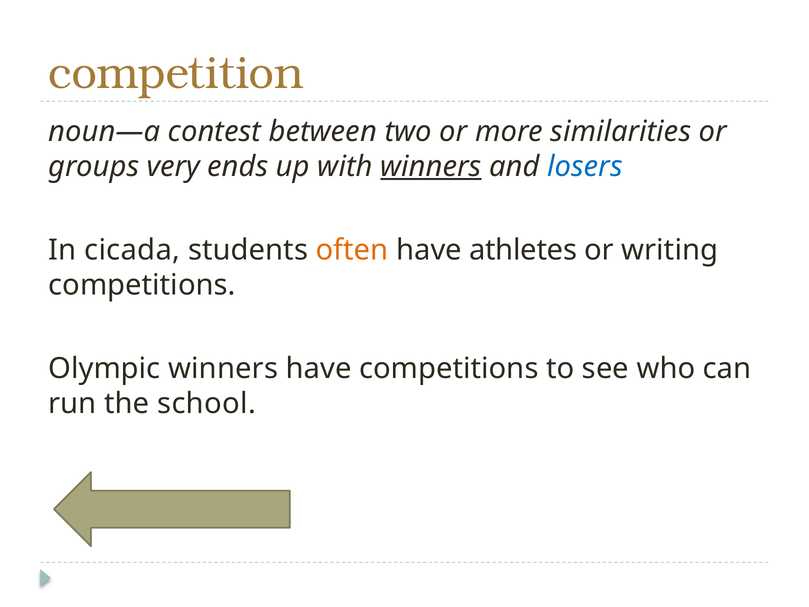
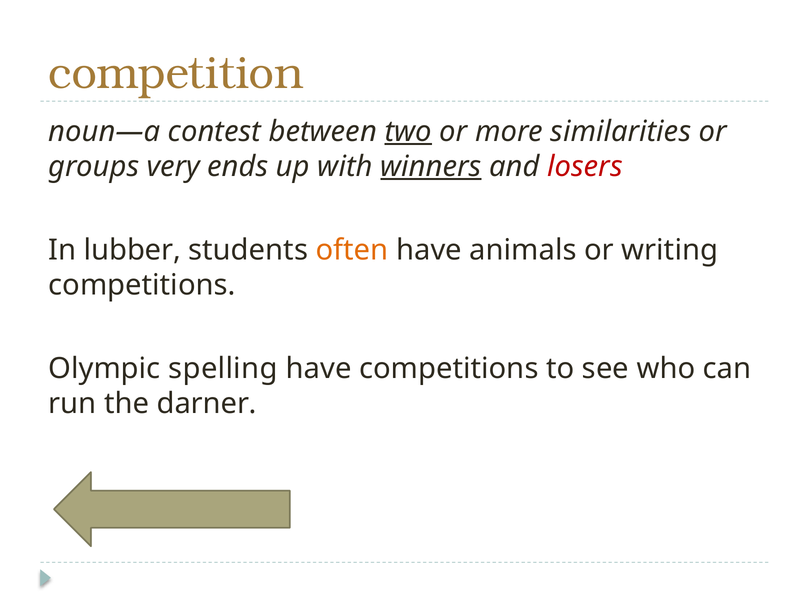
two underline: none -> present
losers colour: blue -> red
cicada: cicada -> lubber
athletes: athletes -> animals
Olympic winners: winners -> spelling
school: school -> darner
